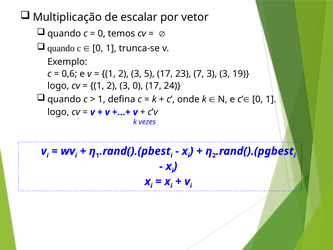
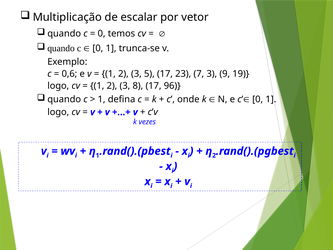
3 3: 3 -> 9
3 0: 0 -> 8
24: 24 -> 96
